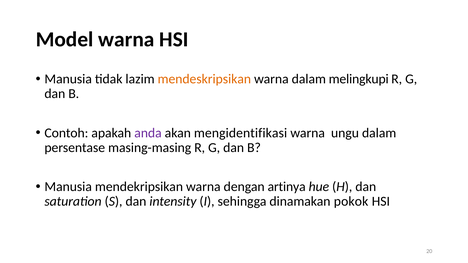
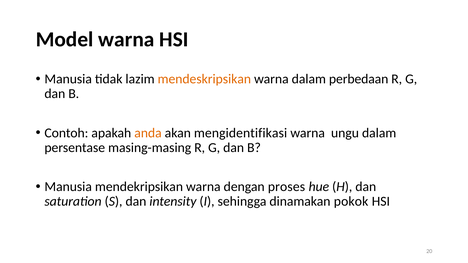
melingkupi: melingkupi -> perbedaan
anda colour: purple -> orange
artinya: artinya -> proses
